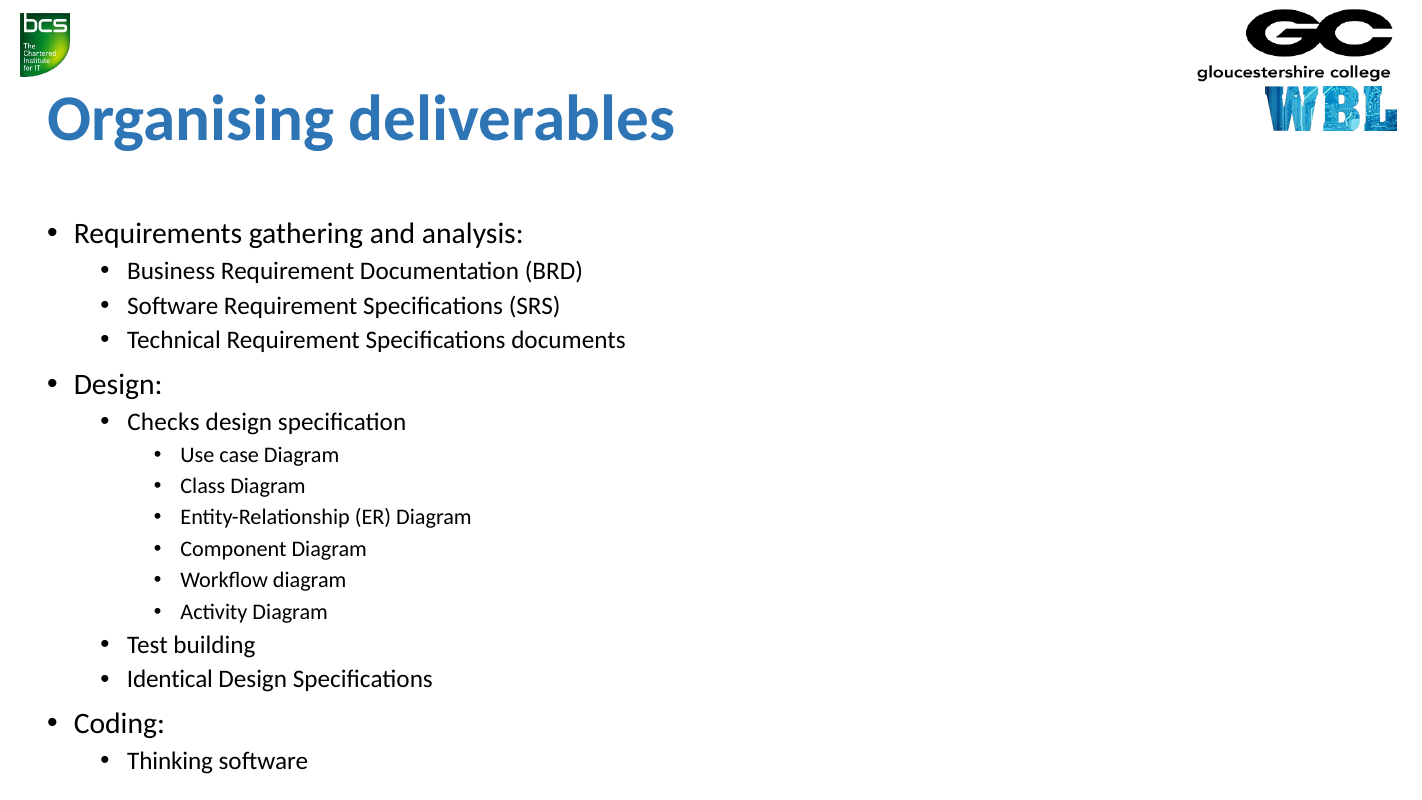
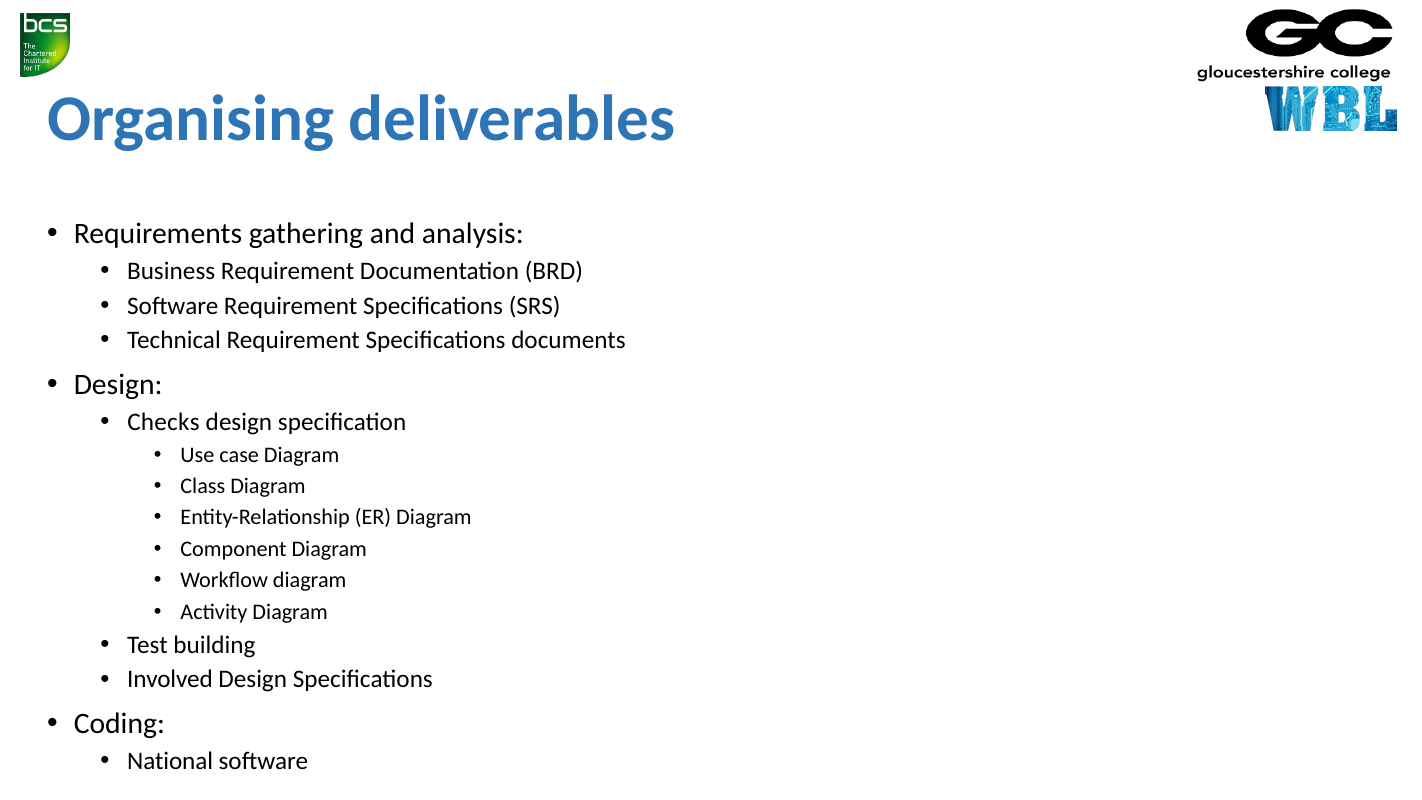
Identical: Identical -> Involved
Thinking: Thinking -> National
